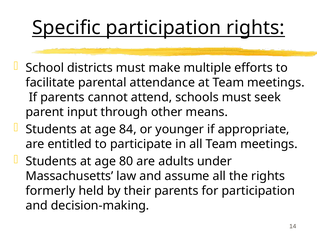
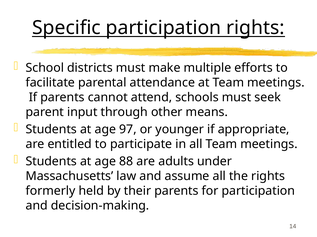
84: 84 -> 97
80: 80 -> 88
